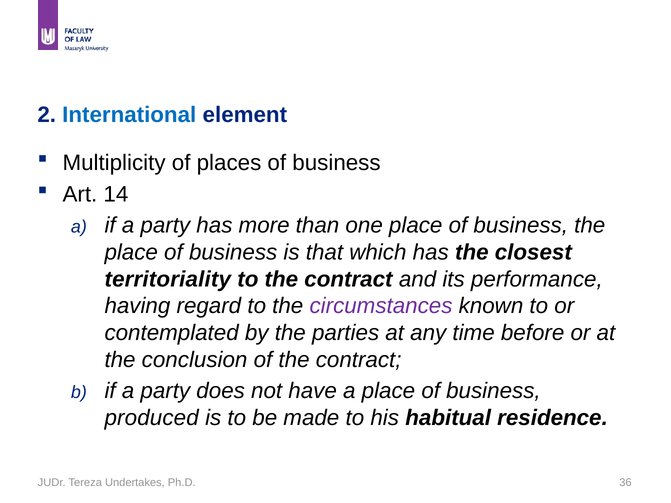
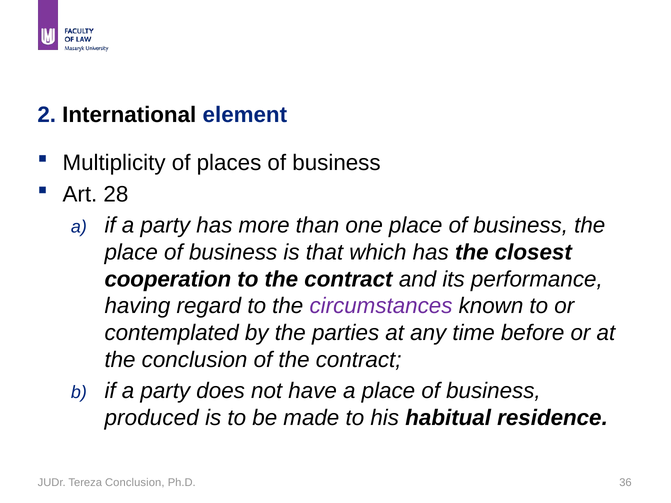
International colour: blue -> black
14: 14 -> 28
territoriality: territoriality -> cooperation
Tereza Undertakes: Undertakes -> Conclusion
